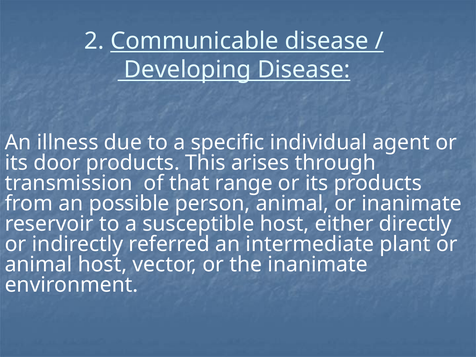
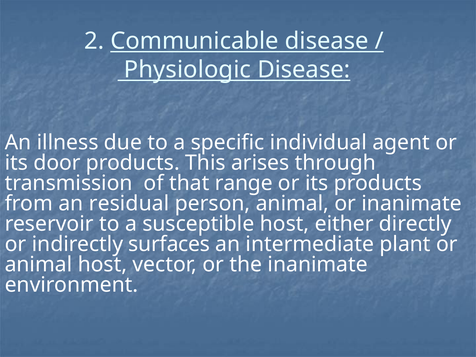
Developing: Developing -> Physiologic
possible: possible -> residual
referred: referred -> surfaces
